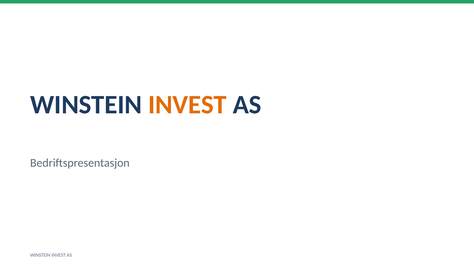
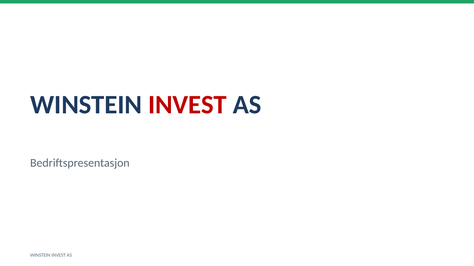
INVEST at (187, 105) colour: orange -> red
